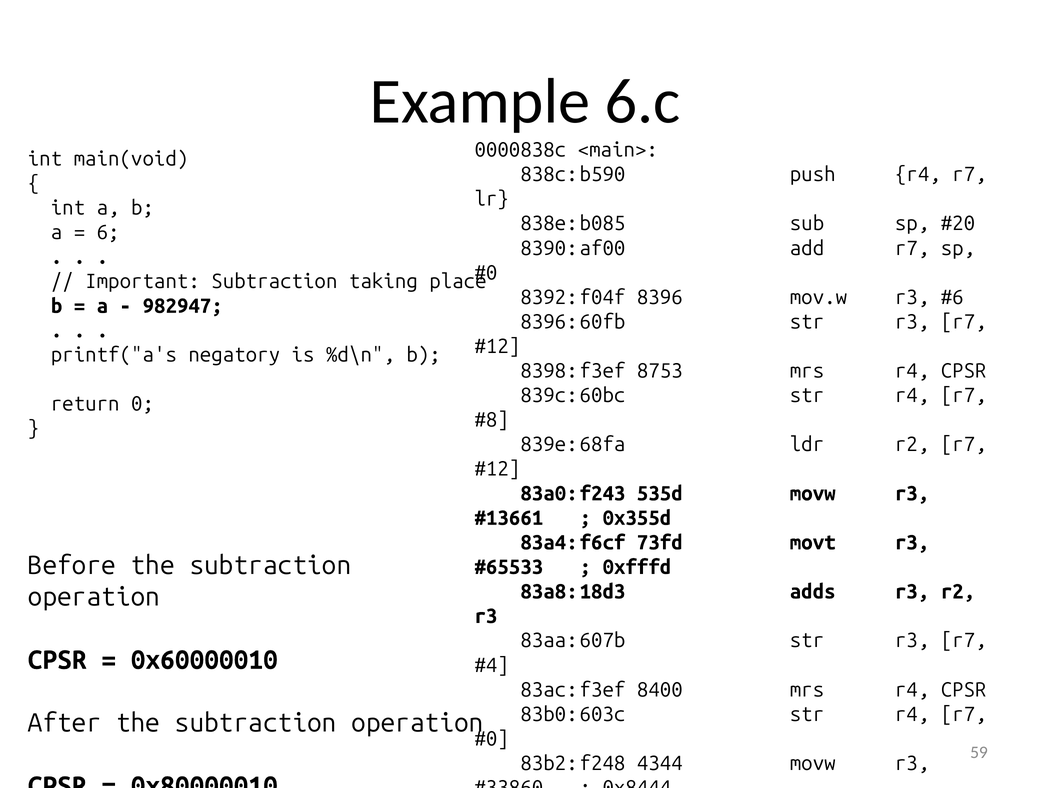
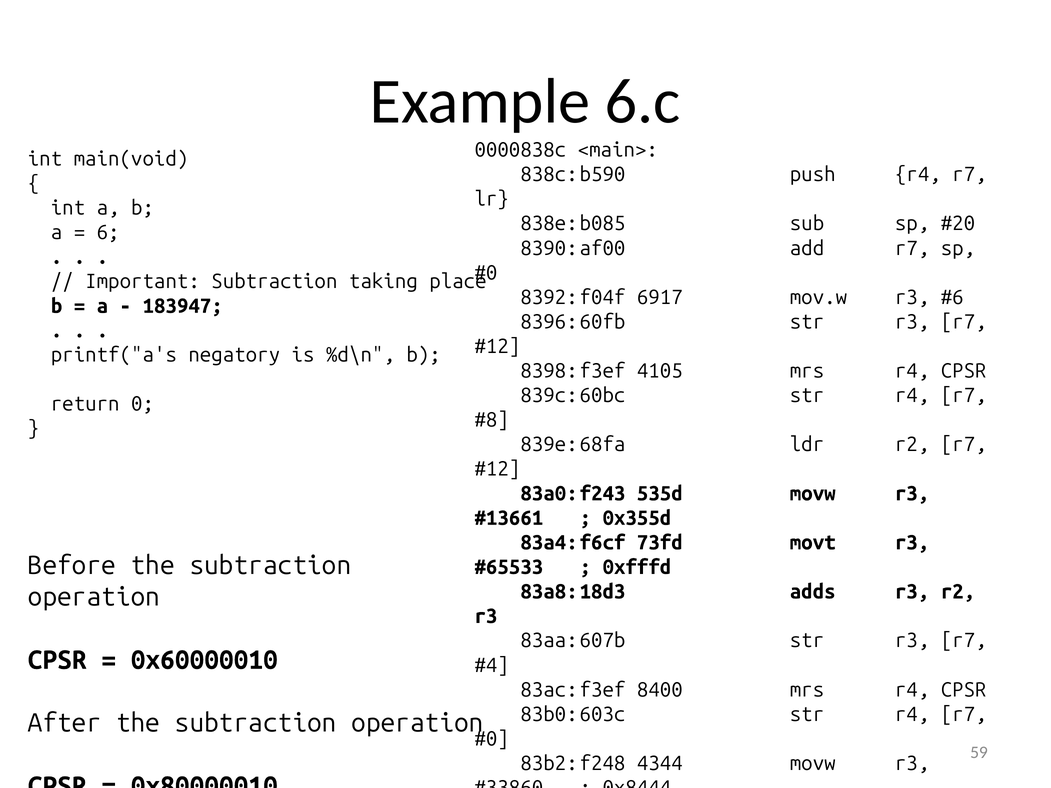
8396: 8396 -> 6917
982947: 982947 -> 183947
8753: 8753 -> 4105
